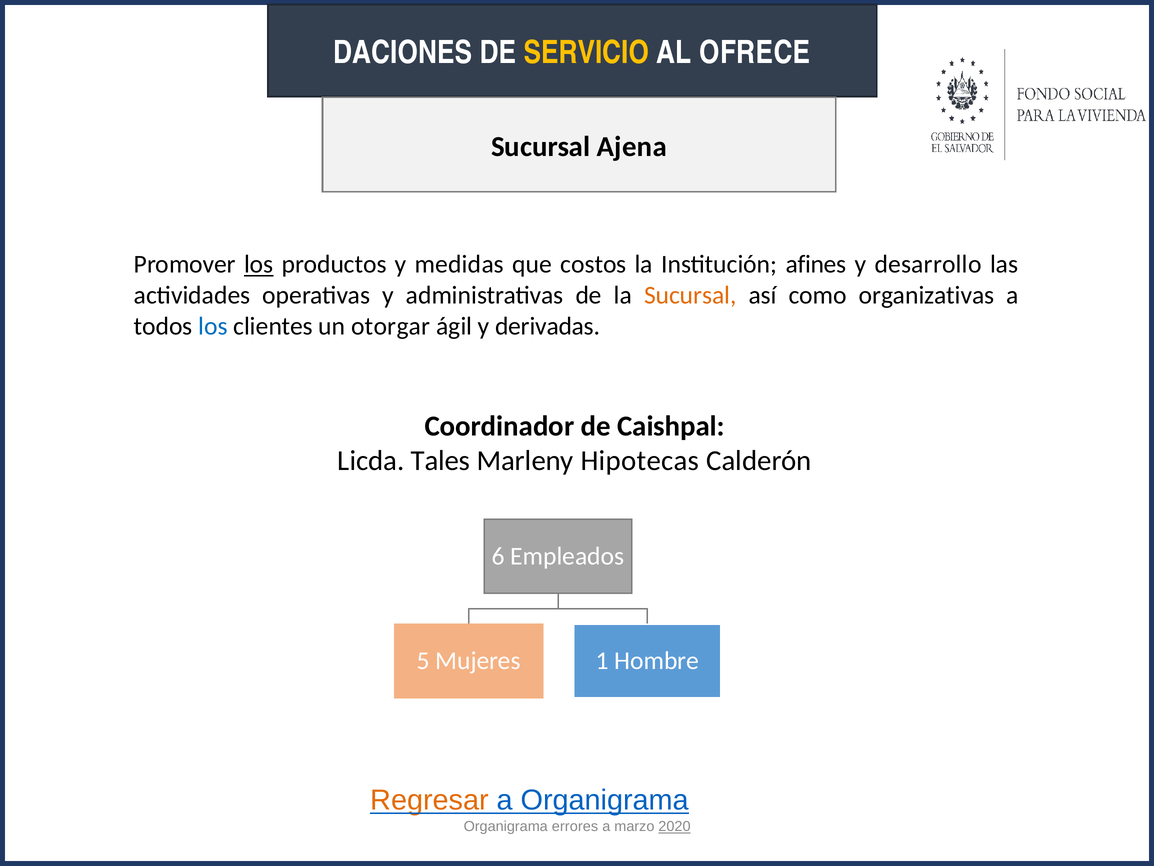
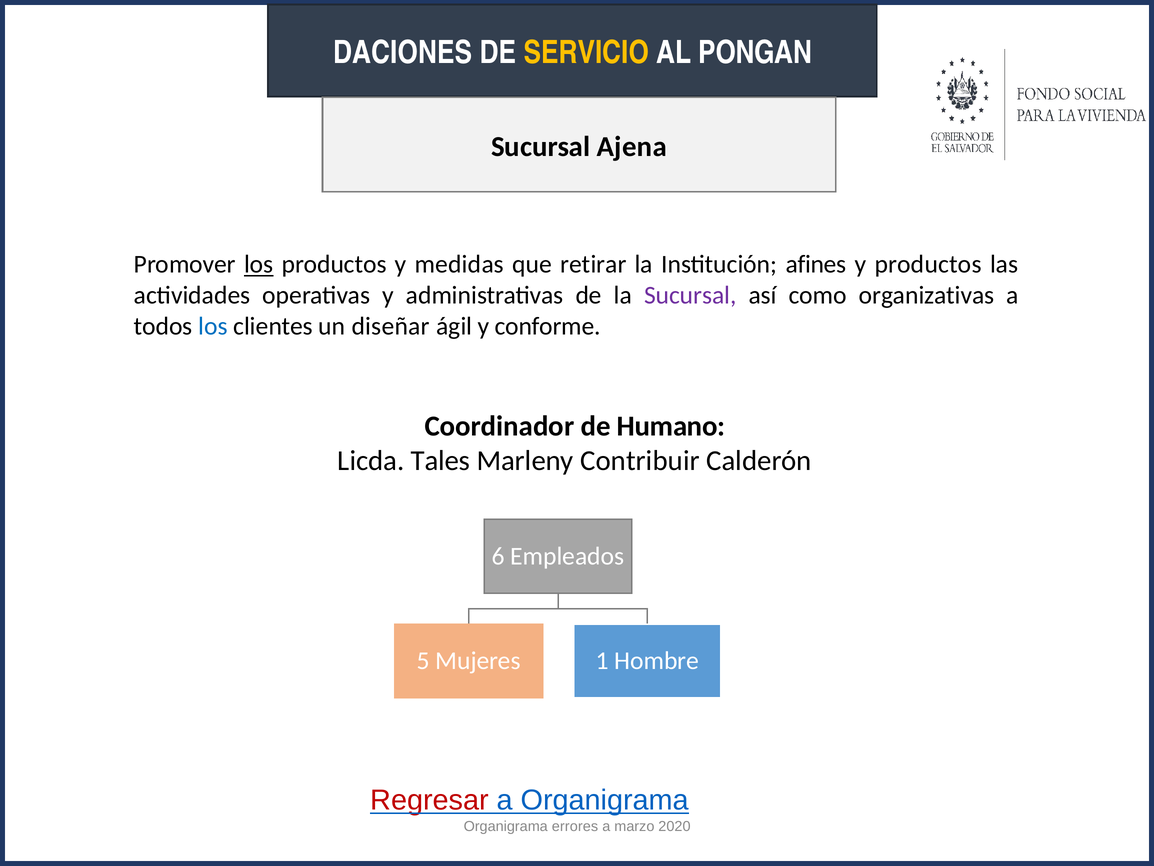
OFRECE: OFRECE -> PONGAN
costos: costos -> retirar
y desarrollo: desarrollo -> productos
Sucursal at (690, 295) colour: orange -> purple
otorgar: otorgar -> diseñar
derivadas: derivadas -> conforme
Caishpal: Caishpal -> Humano
Hipotecas: Hipotecas -> Contribuir
Regresar colour: orange -> red
2020 underline: present -> none
